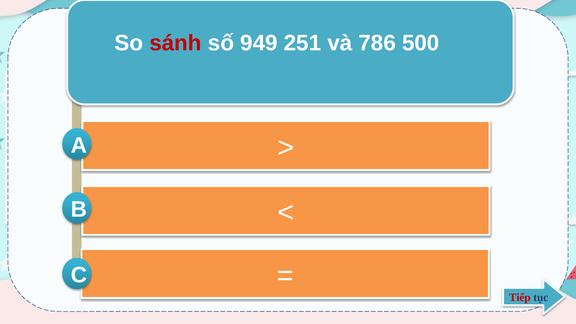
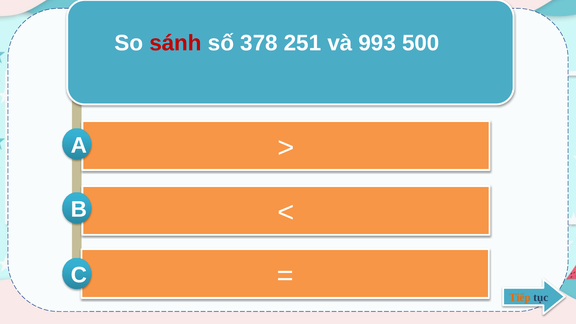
949: 949 -> 378
786: 786 -> 993
Tiếp colour: red -> orange
